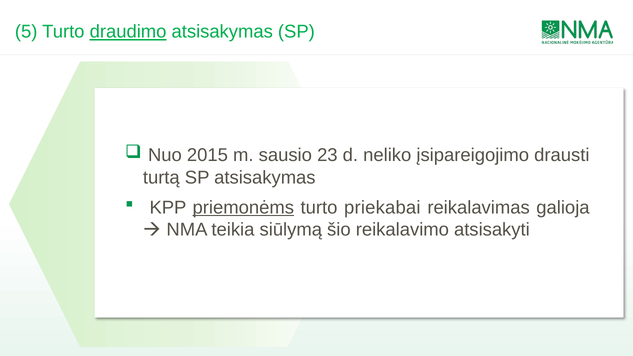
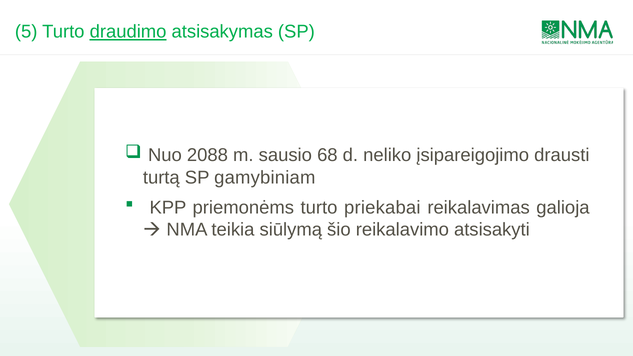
2015: 2015 -> 2088
23: 23 -> 68
SP atsisakymas: atsisakymas -> gamybiniam
priemonėms underline: present -> none
